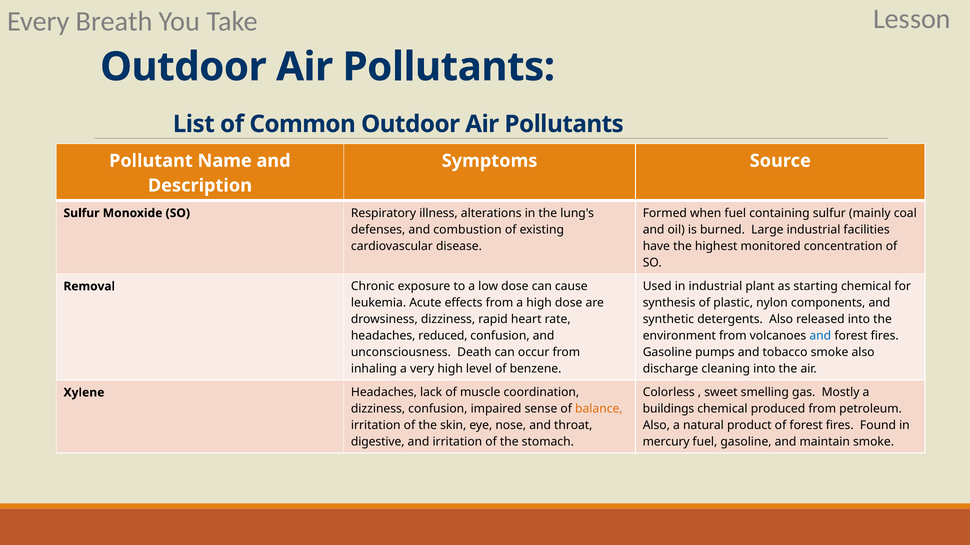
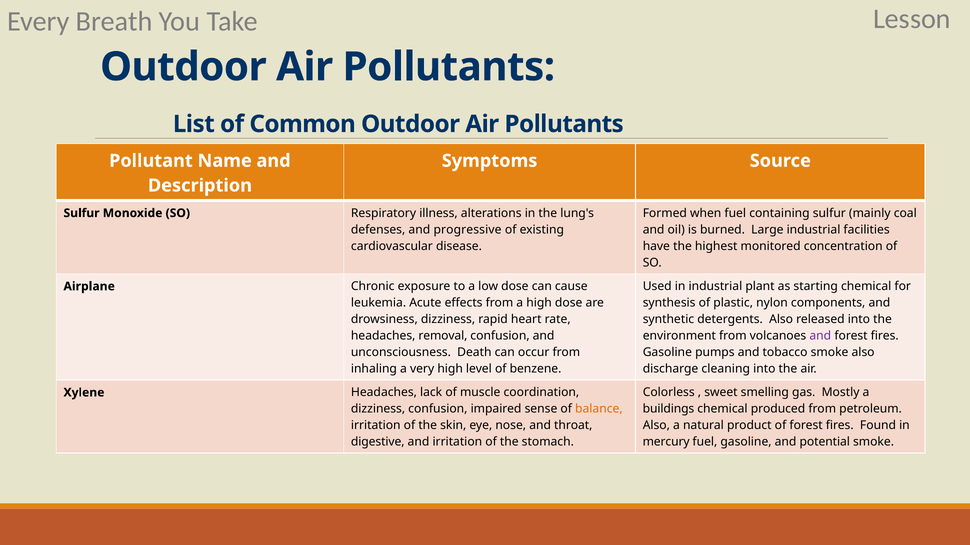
combustion: combustion -> progressive
Removal: Removal -> Airplane
reduced: reduced -> removal
and at (820, 336) colour: blue -> purple
maintain: maintain -> potential
